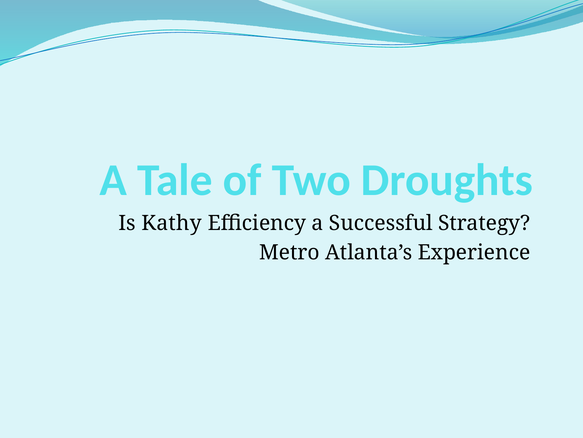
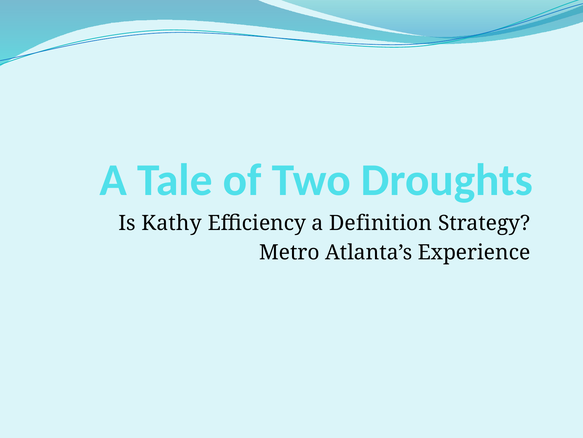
Successful: Successful -> Definition
